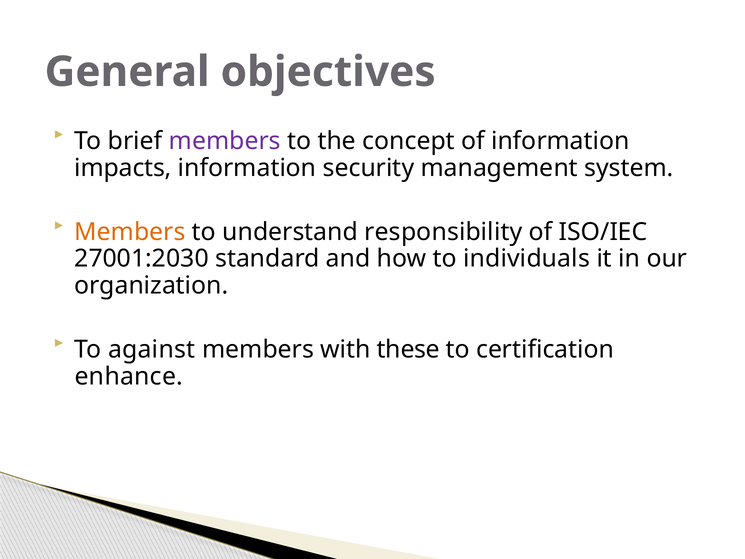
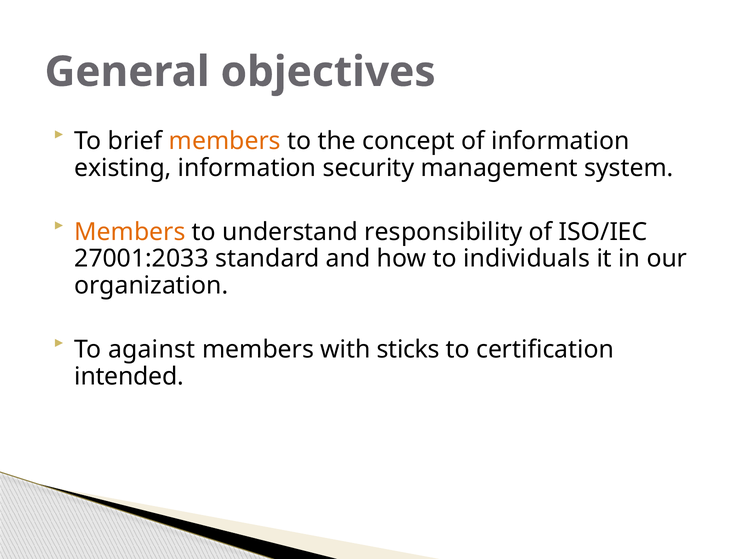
members at (225, 141) colour: purple -> orange
impacts: impacts -> existing
27001:2030: 27001:2030 -> 27001:2033
these: these -> sticks
enhance: enhance -> intended
